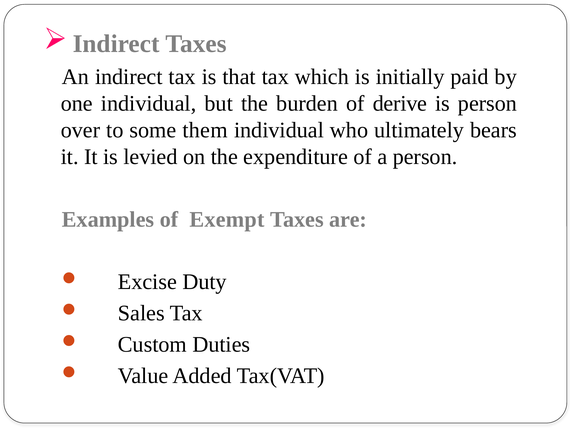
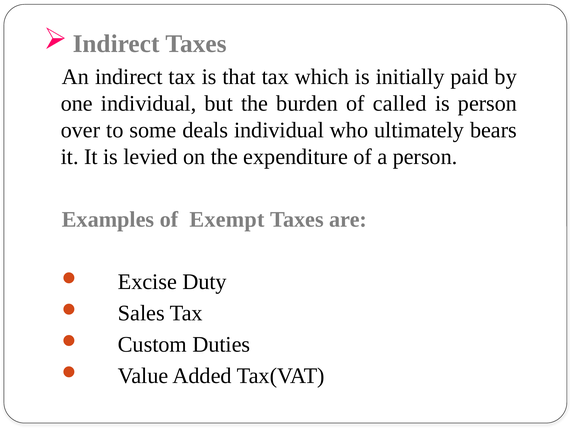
derive: derive -> called
them: them -> deals
